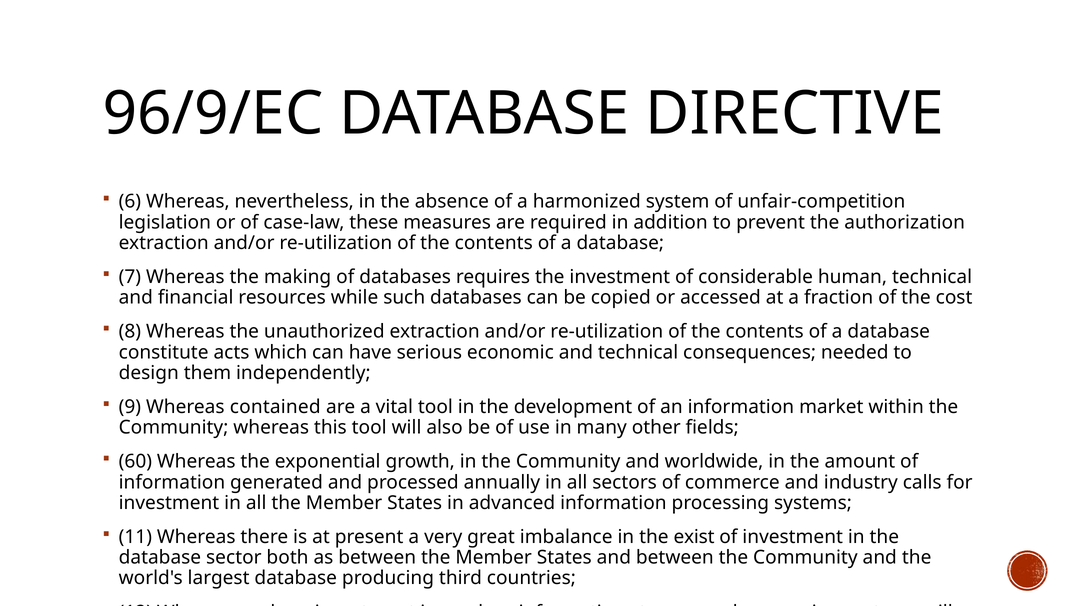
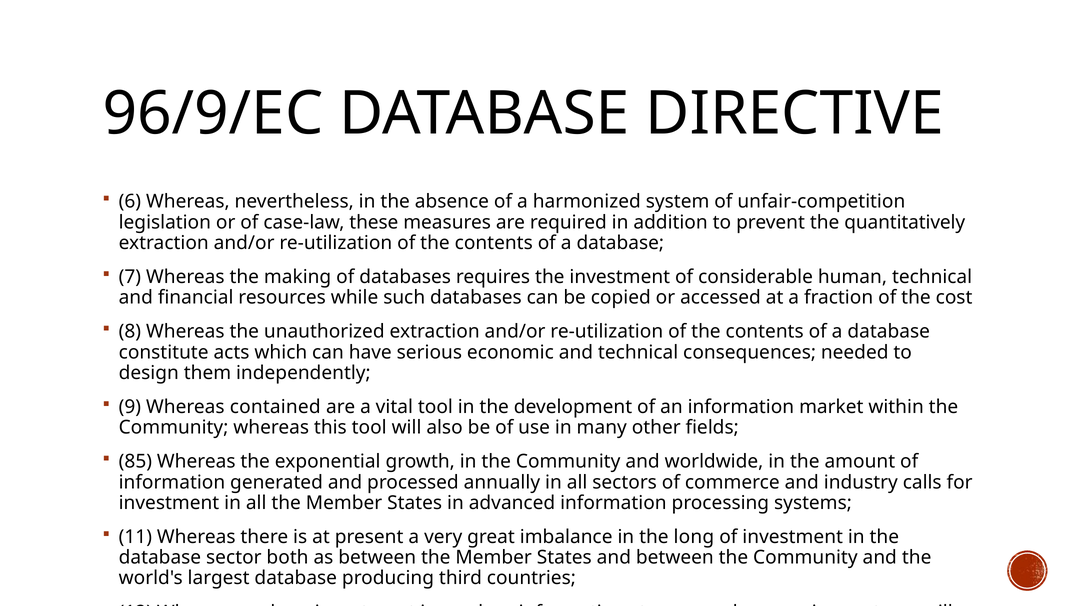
authorization: authorization -> quantitatively
60: 60 -> 85
exist: exist -> long
